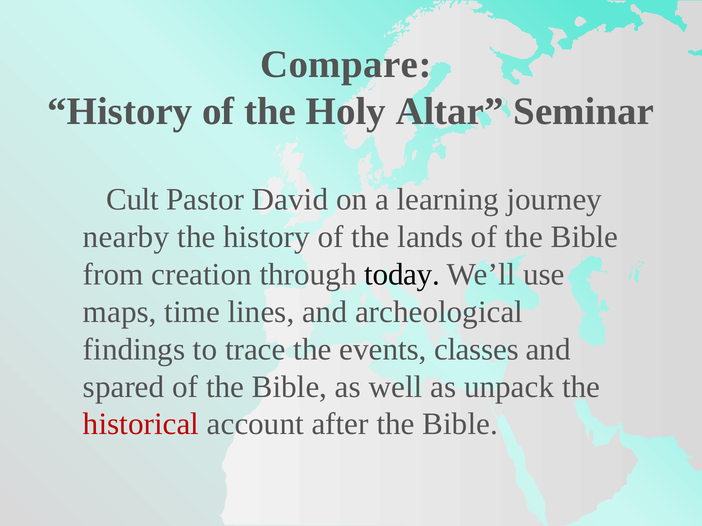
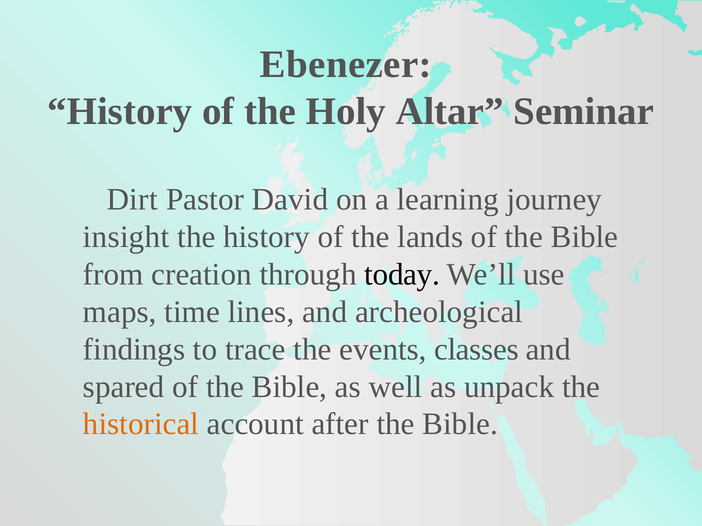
Compare: Compare -> Ebenezer
Cult: Cult -> Dirt
nearby: nearby -> insight
historical colour: red -> orange
